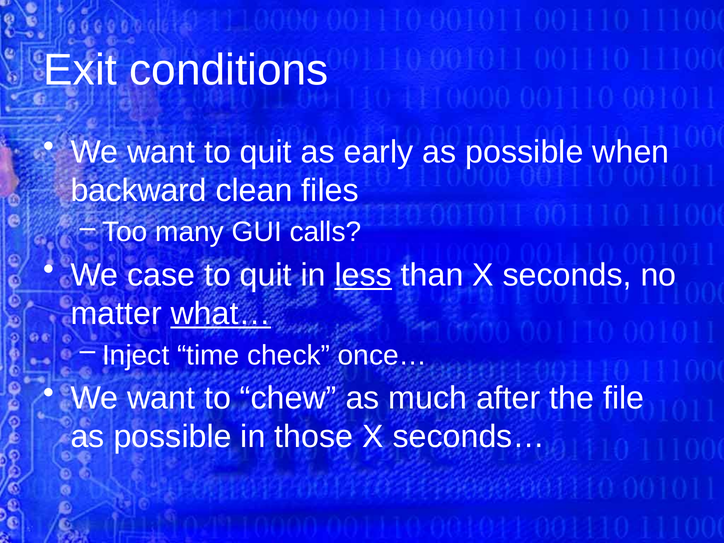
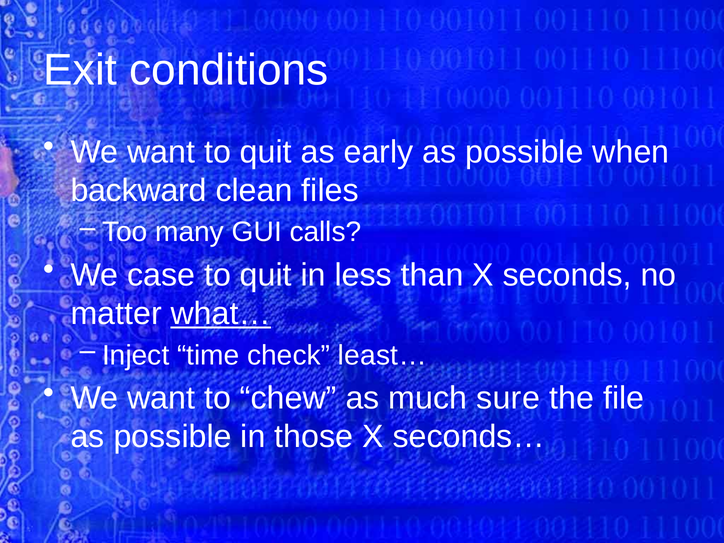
less underline: present -> none
once…: once… -> least…
after: after -> sure
